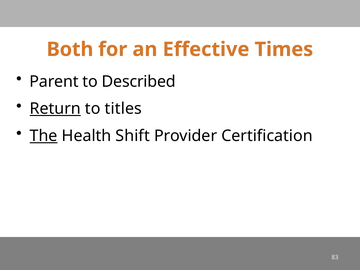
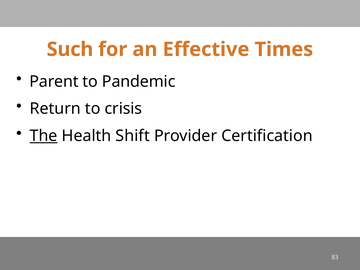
Both: Both -> Such
Described: Described -> Pandemic
Return underline: present -> none
titles: titles -> crisis
